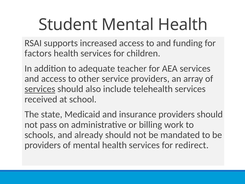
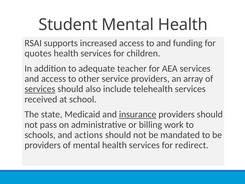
factors: factors -> quotes
insurance underline: none -> present
already: already -> actions
